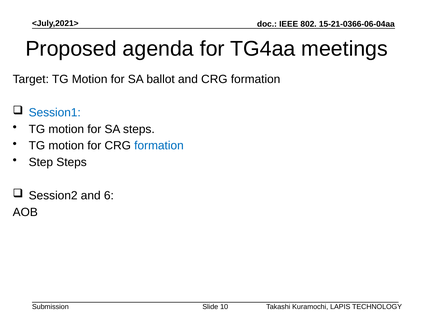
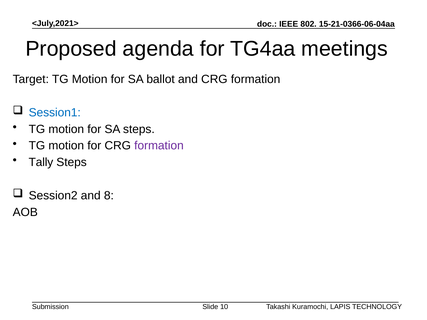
formation at (159, 146) colour: blue -> purple
Step: Step -> Tally
6: 6 -> 8
